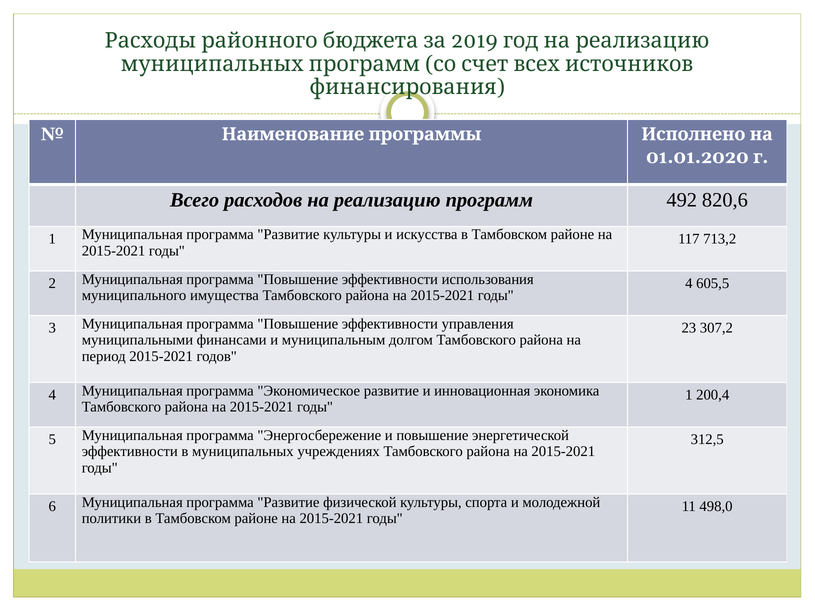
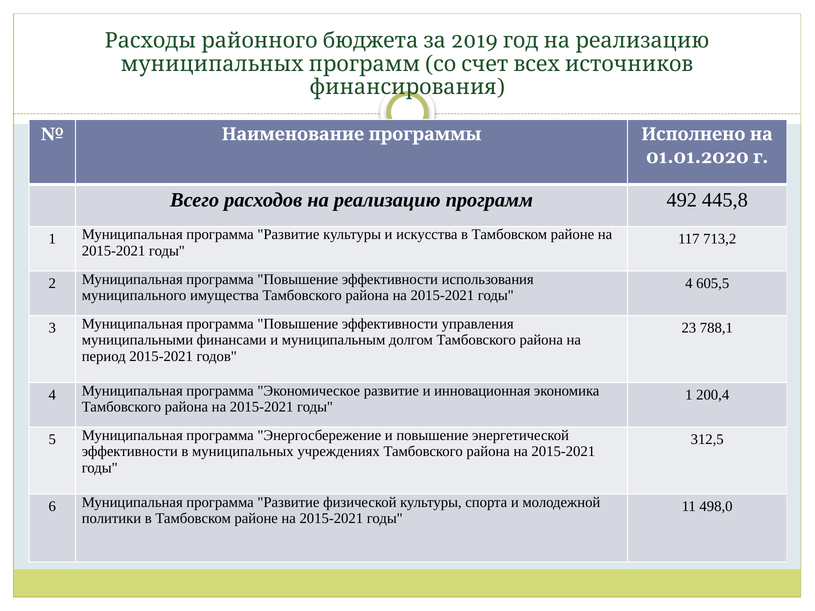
820,6: 820,6 -> 445,8
307,2: 307,2 -> 788,1
